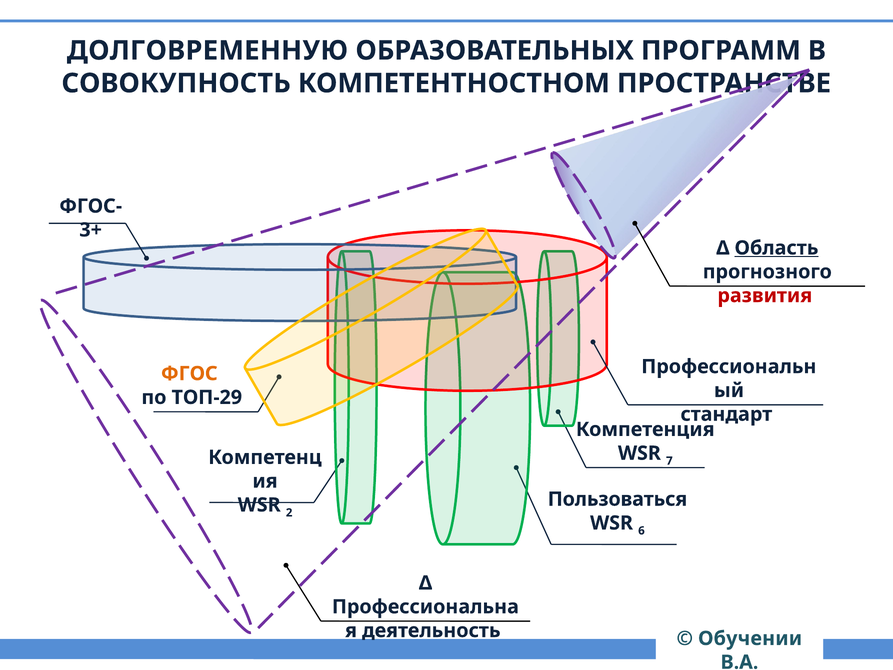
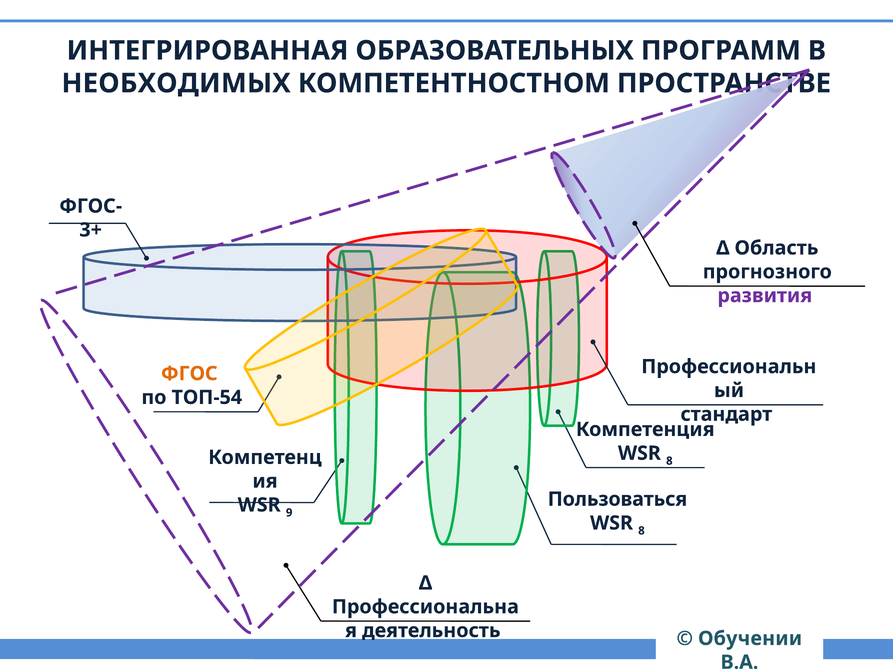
ДОЛГОВРЕМЕННУЮ: ДОЛГОВРЕМЕННУЮ -> ИНТЕГРИРОВАННАЯ
СОВОКУПНОСТЬ: СОВОКУПНОСТЬ -> НЕОБХОДИМЫХ
Область underline: present -> none
развития colour: red -> purple
ТОП-29: ТОП-29 -> ТОП-54
7 at (669, 461): 7 -> 8
2: 2 -> 9
6 at (641, 531): 6 -> 8
